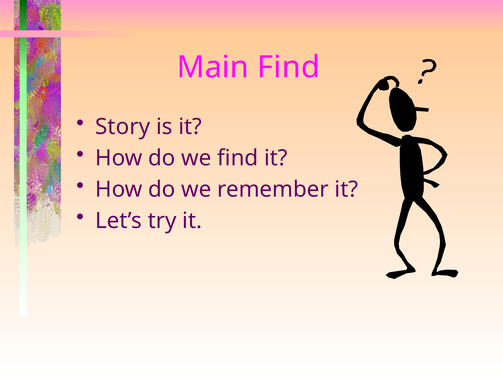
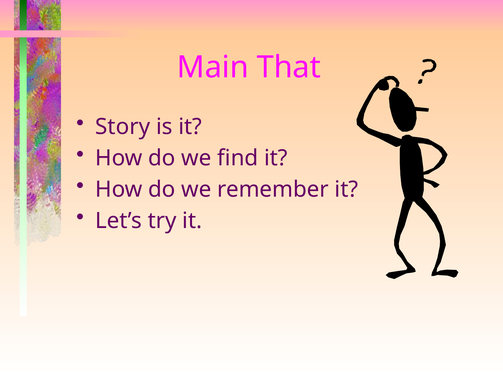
Main Find: Find -> That
